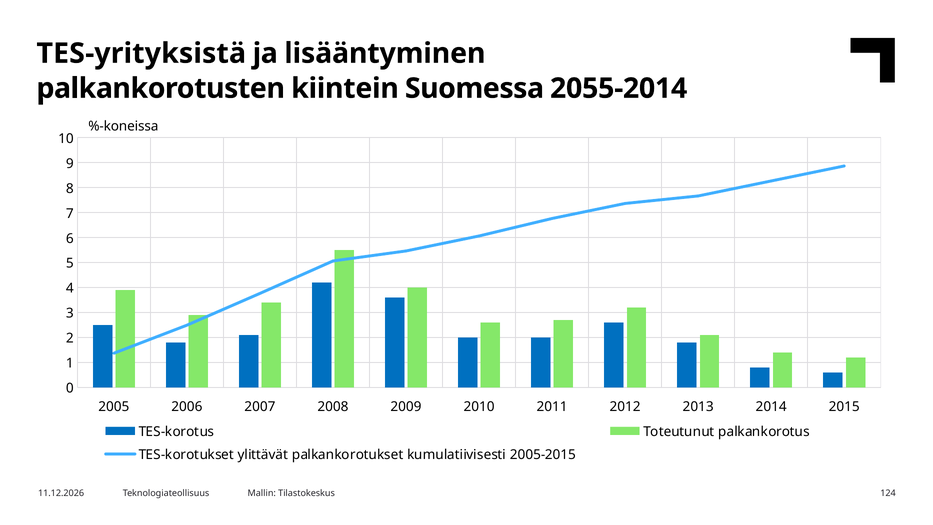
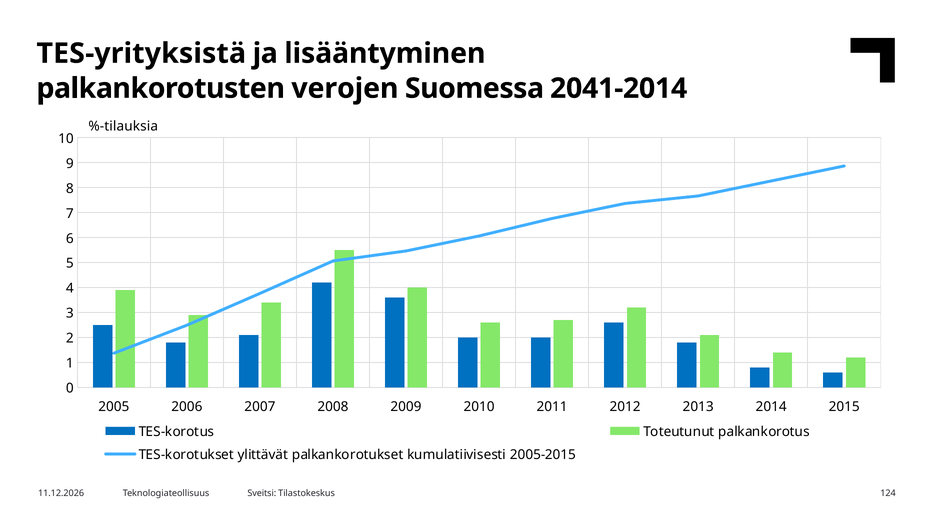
kiintein: kiintein -> verojen
2055-2014: 2055-2014 -> 2041-2014
%-koneissa: %-koneissa -> %-tilauksia
Mallin: Mallin -> Sveitsi
